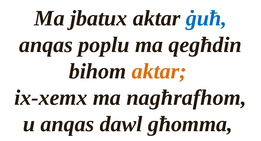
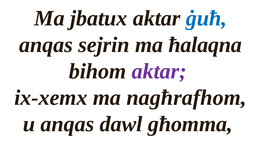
poplu: poplu -> sejrin
qegħdin: qegħdin -> ħalaqna
aktar at (159, 71) colour: orange -> purple
